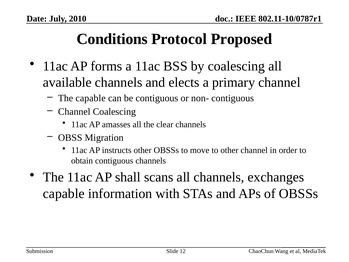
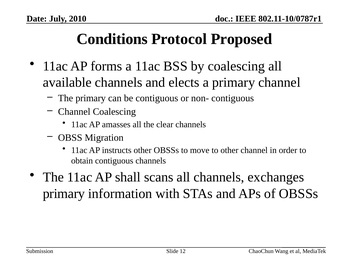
The capable: capable -> primary
capable at (64, 193): capable -> primary
